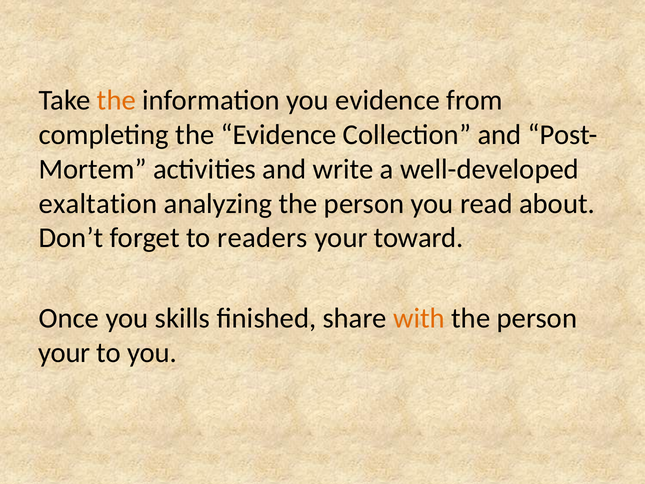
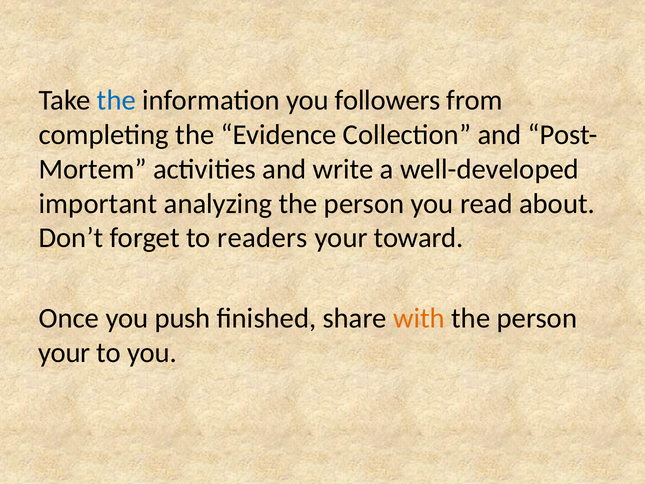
the at (116, 100) colour: orange -> blue
you evidence: evidence -> followers
exaltation: exaltation -> important
skills: skills -> push
